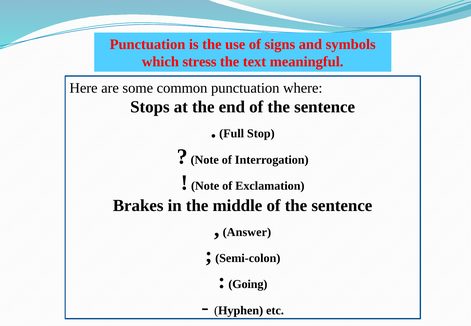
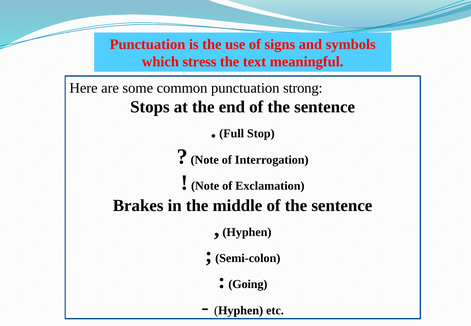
where: where -> strong
Answer at (247, 232): Answer -> Hyphen
